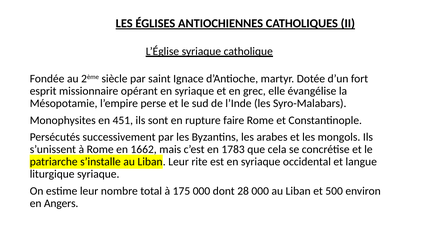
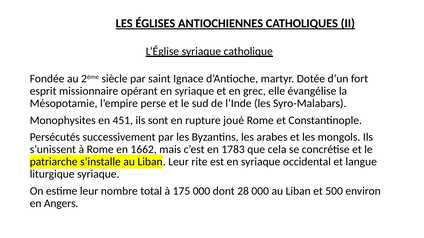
faire: faire -> joué
